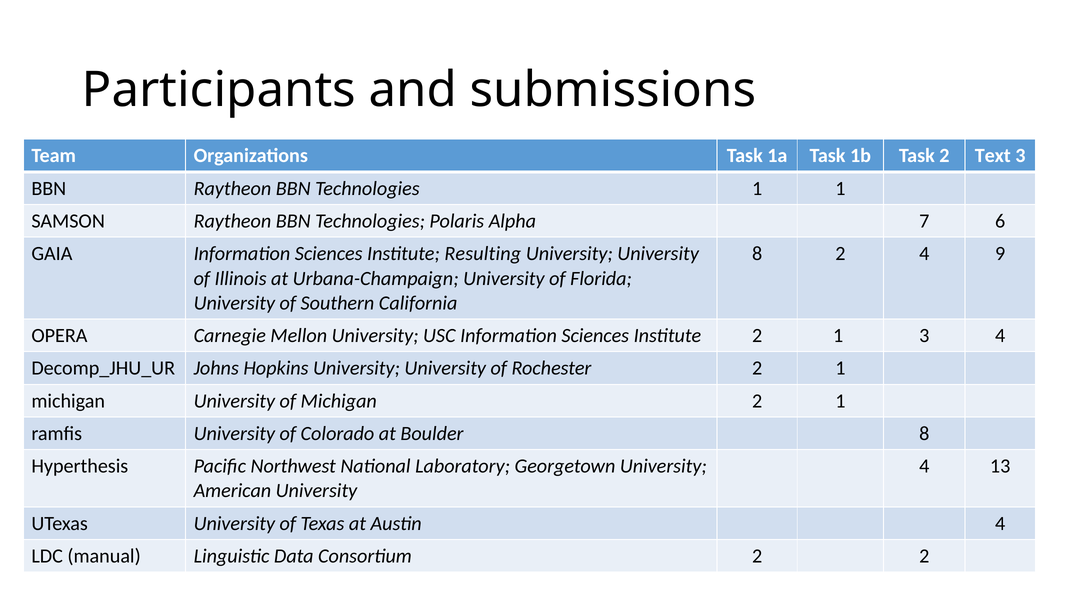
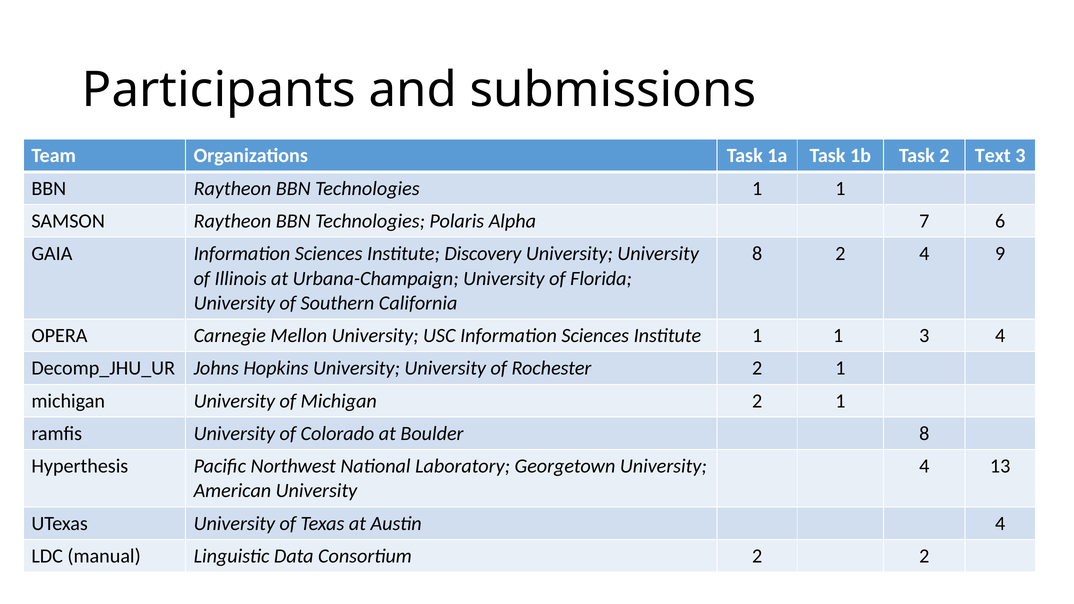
Resulting: Resulting -> Discovery
Institute 2: 2 -> 1
